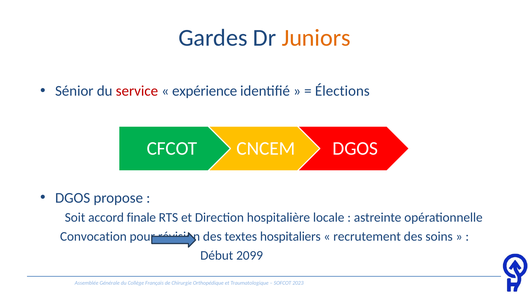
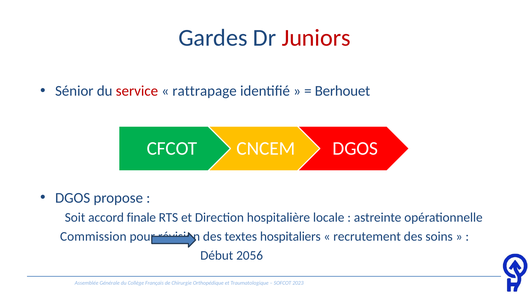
Juniors colour: orange -> red
expérience: expérience -> rattrapage
Élections: Élections -> Berhouet
Convocation: Convocation -> Commission
2099: 2099 -> 2056
